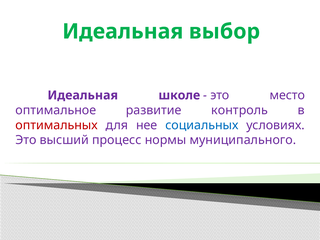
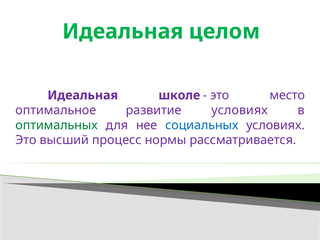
выбор: выбор -> целом
развитие контроль: контроль -> условиях
оптимальных colour: red -> green
муниципального: муниципального -> рассматривается
